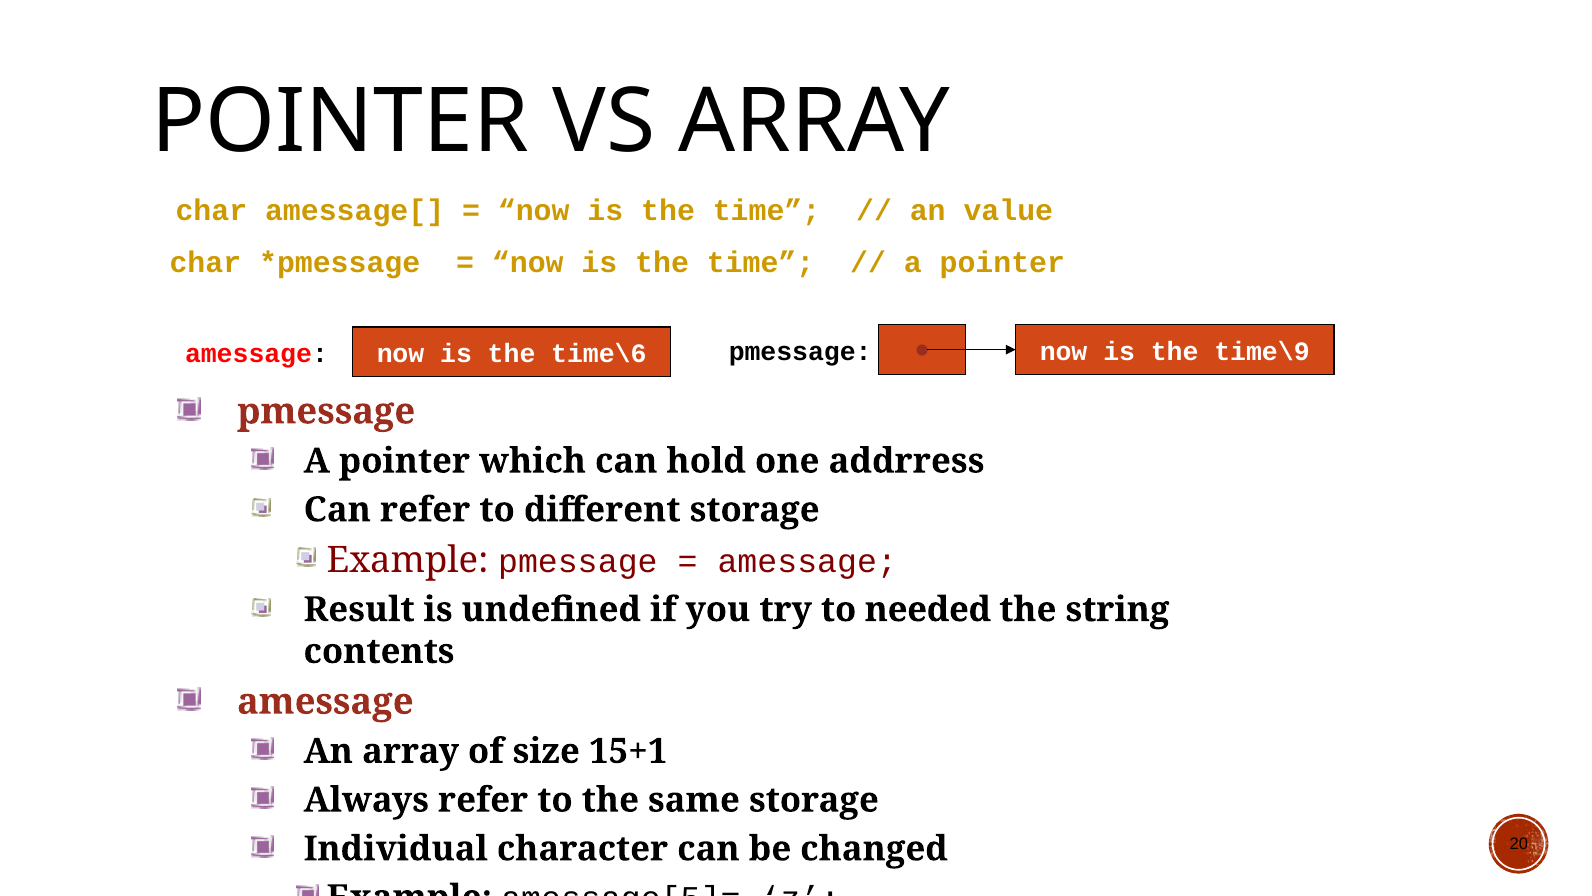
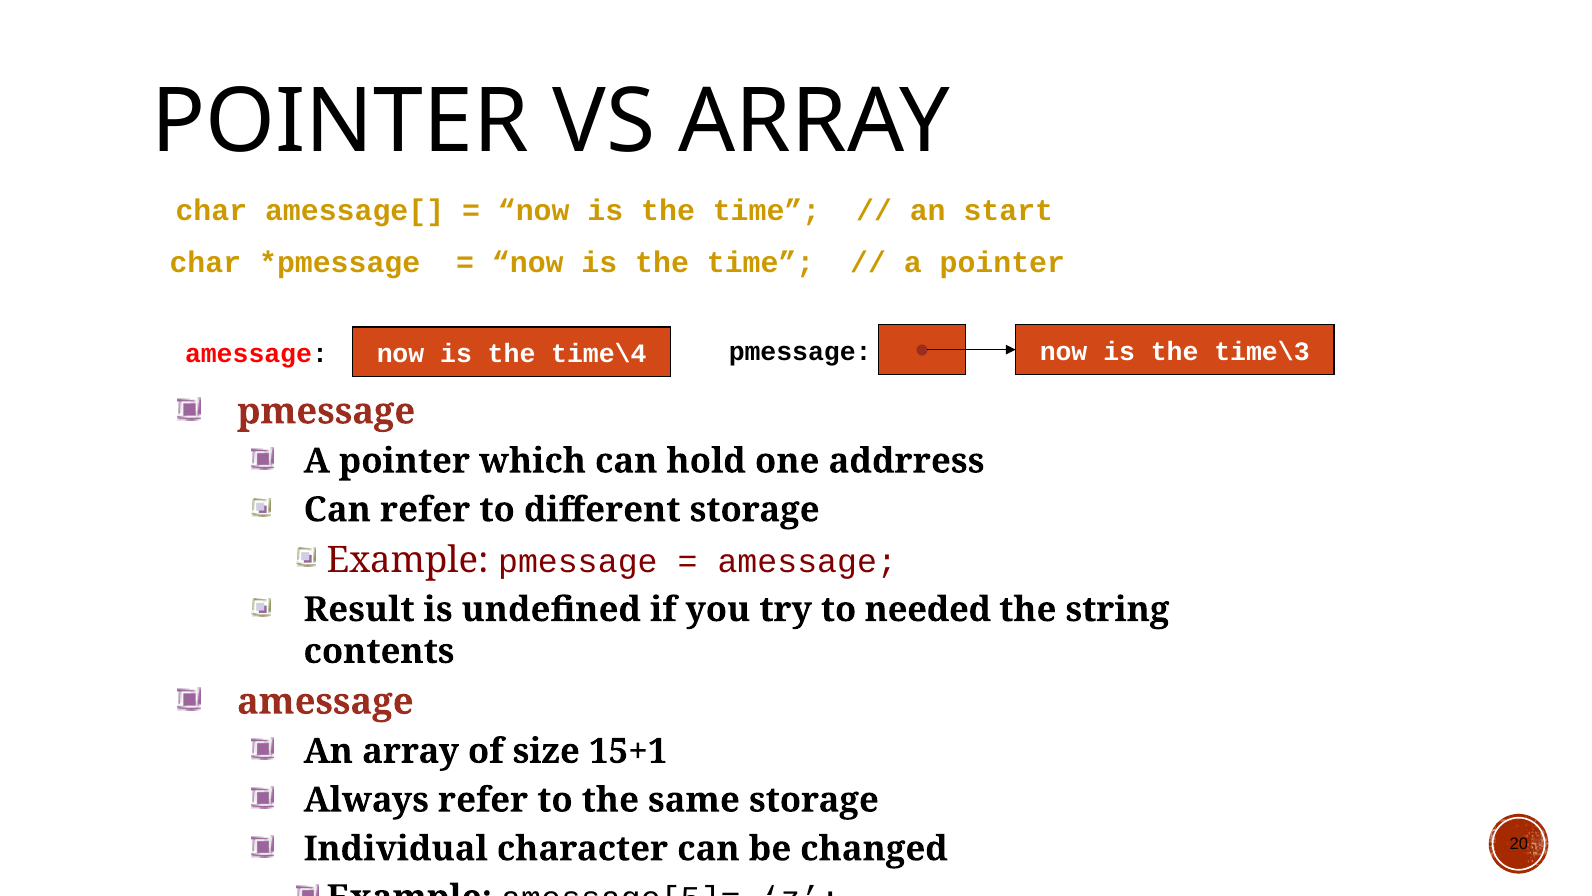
value: value -> start
time\9: time\9 -> time\3
time\6: time\6 -> time\4
